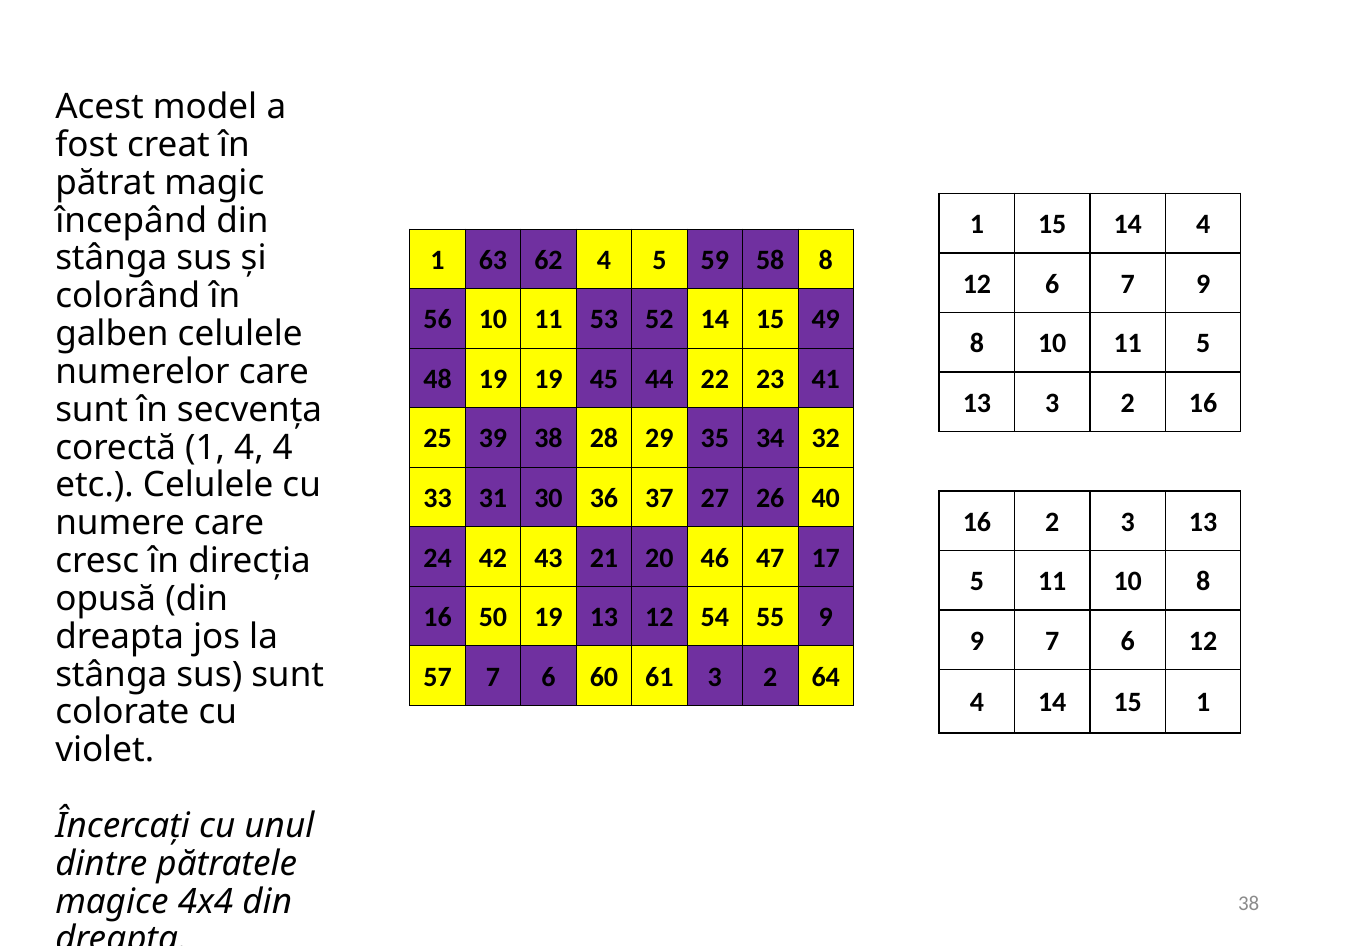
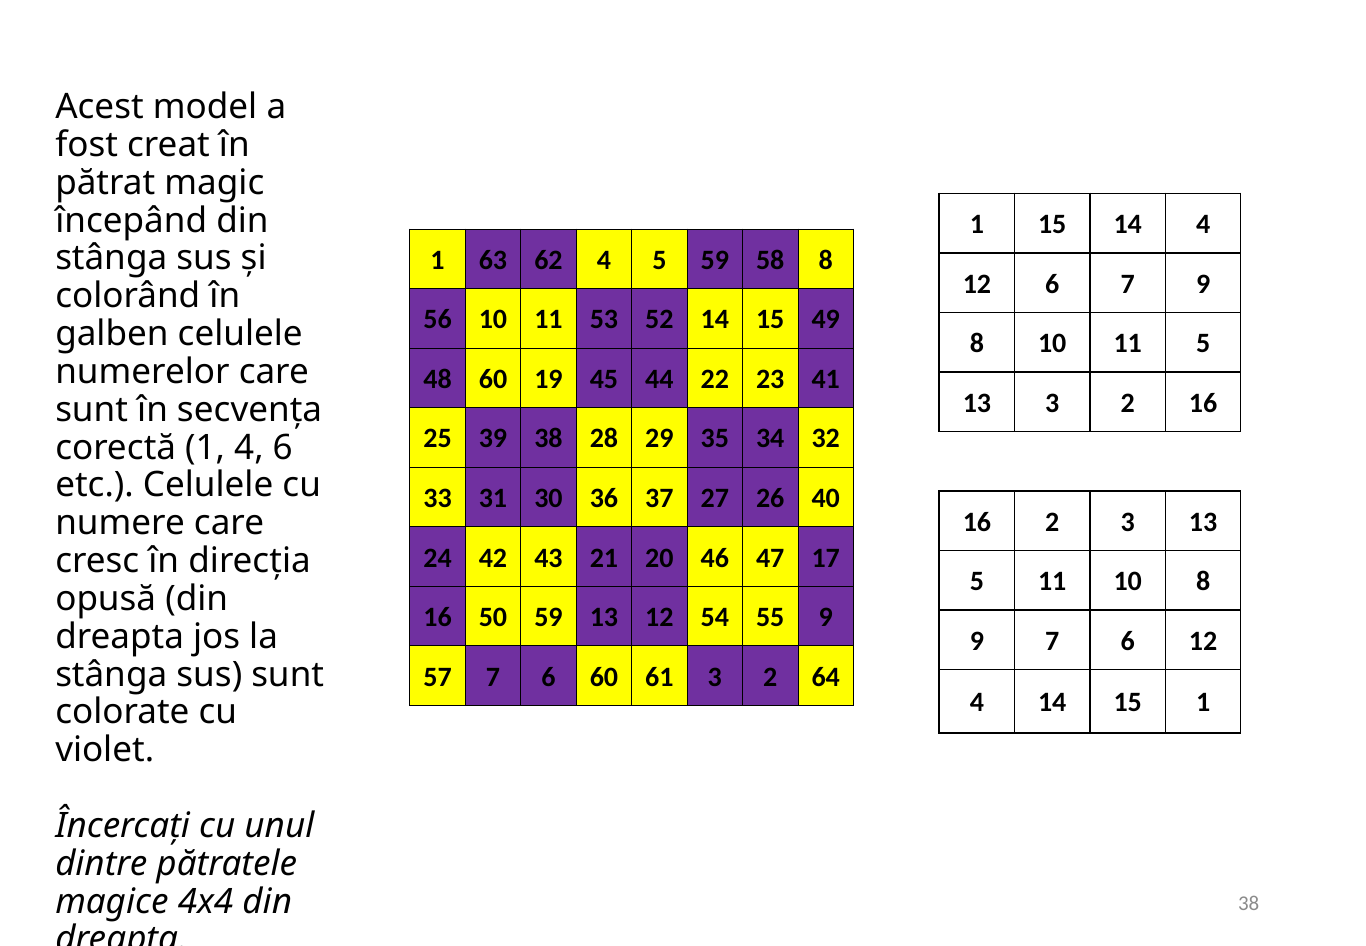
48 19: 19 -> 60
4 4: 4 -> 6
50 19: 19 -> 59
